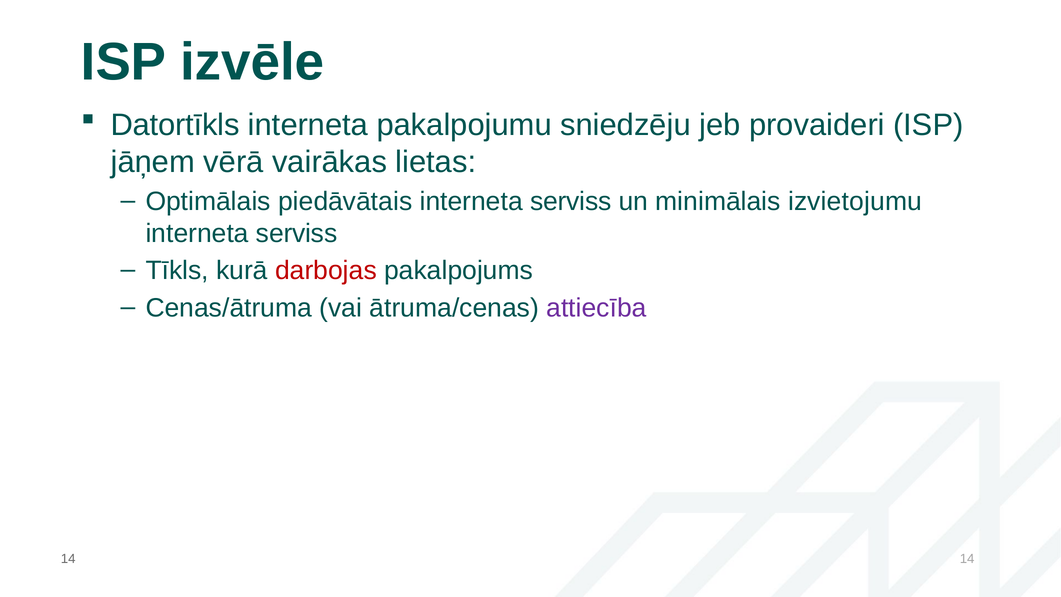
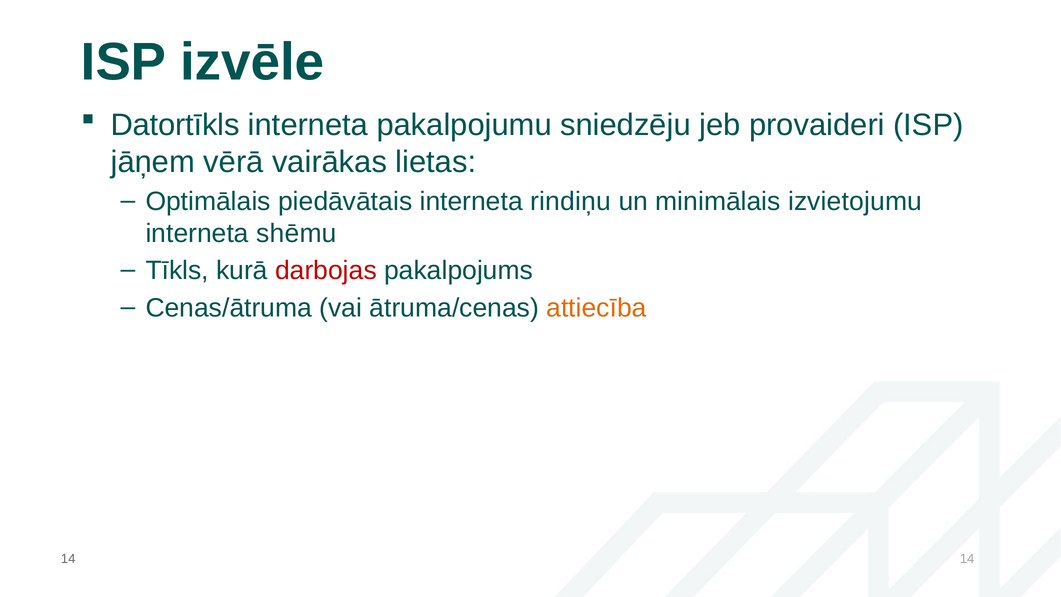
piedāvātais interneta serviss: serviss -> rindiņu
serviss at (297, 233): serviss -> shēmu
attiecība colour: purple -> orange
